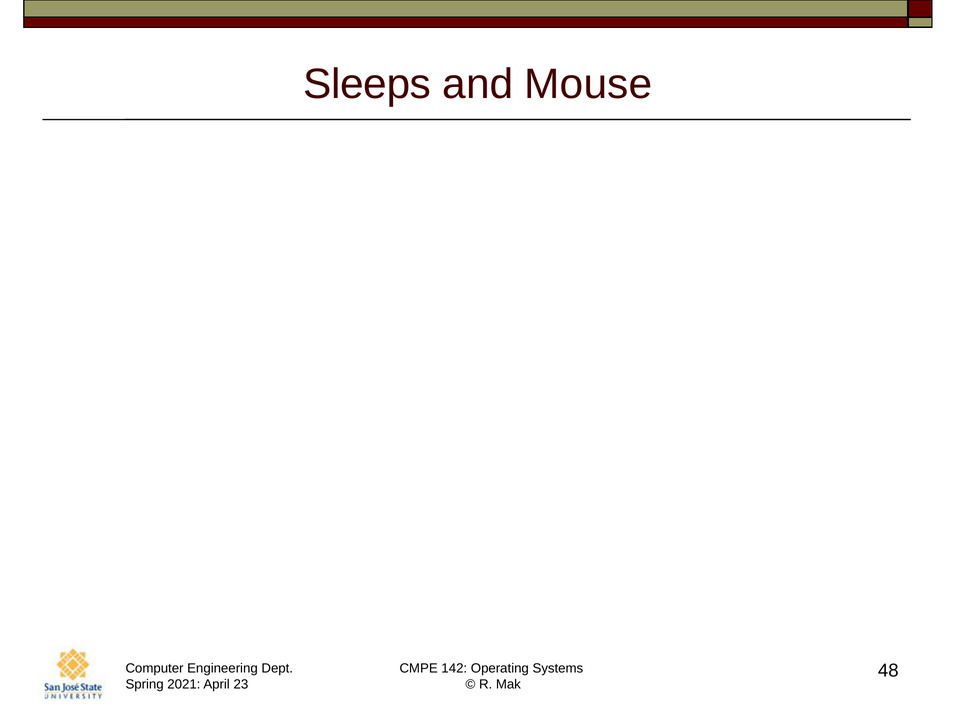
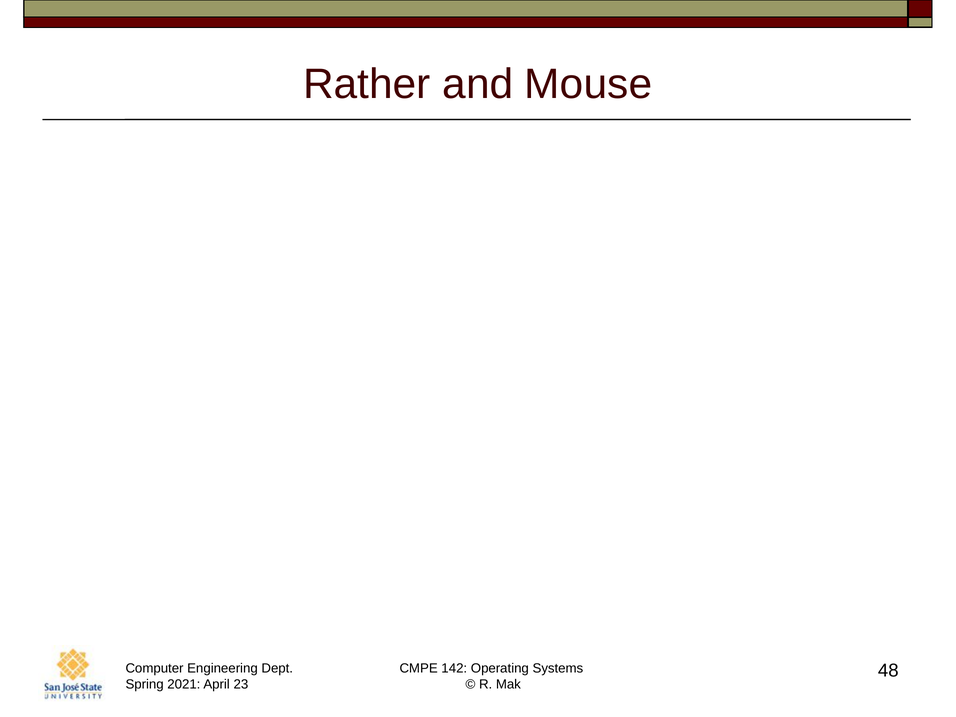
Sleeps: Sleeps -> Rather
